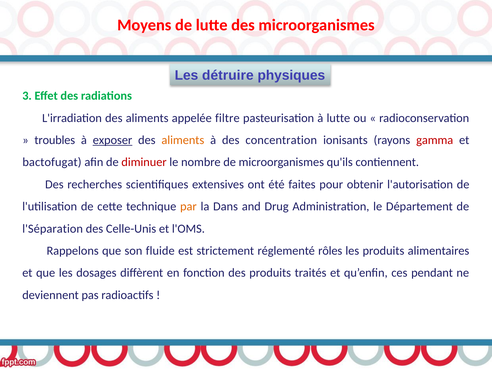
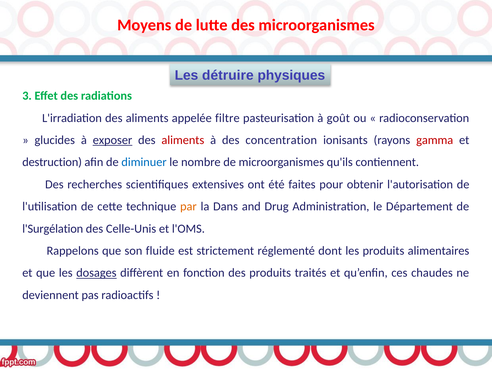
à lutte: lutte -> goût
troubles: troubles -> glucides
aliments at (183, 140) colour: orange -> red
bactofugat: bactofugat -> destruction
diminuer colour: red -> blue
l'Séparation: l'Séparation -> l'Surgélation
rôles: rôles -> dont
dosages underline: none -> present
pendant: pendant -> chaudes
